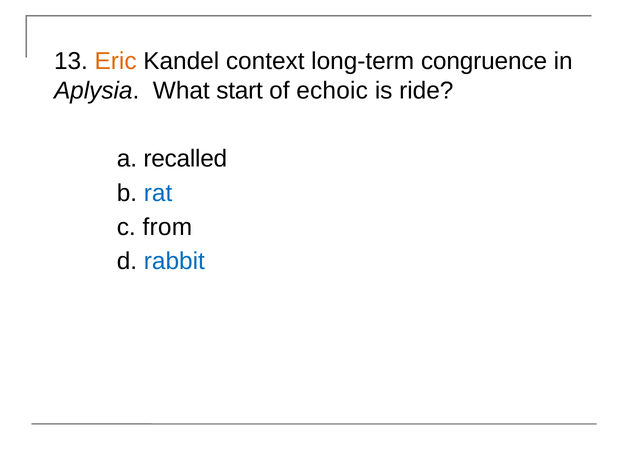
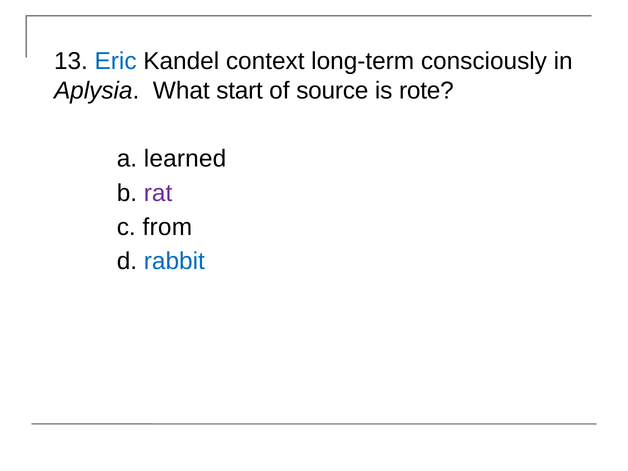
Eric colour: orange -> blue
congruence: congruence -> consciously
echoic: echoic -> source
ride: ride -> rote
recalled: recalled -> learned
rat colour: blue -> purple
